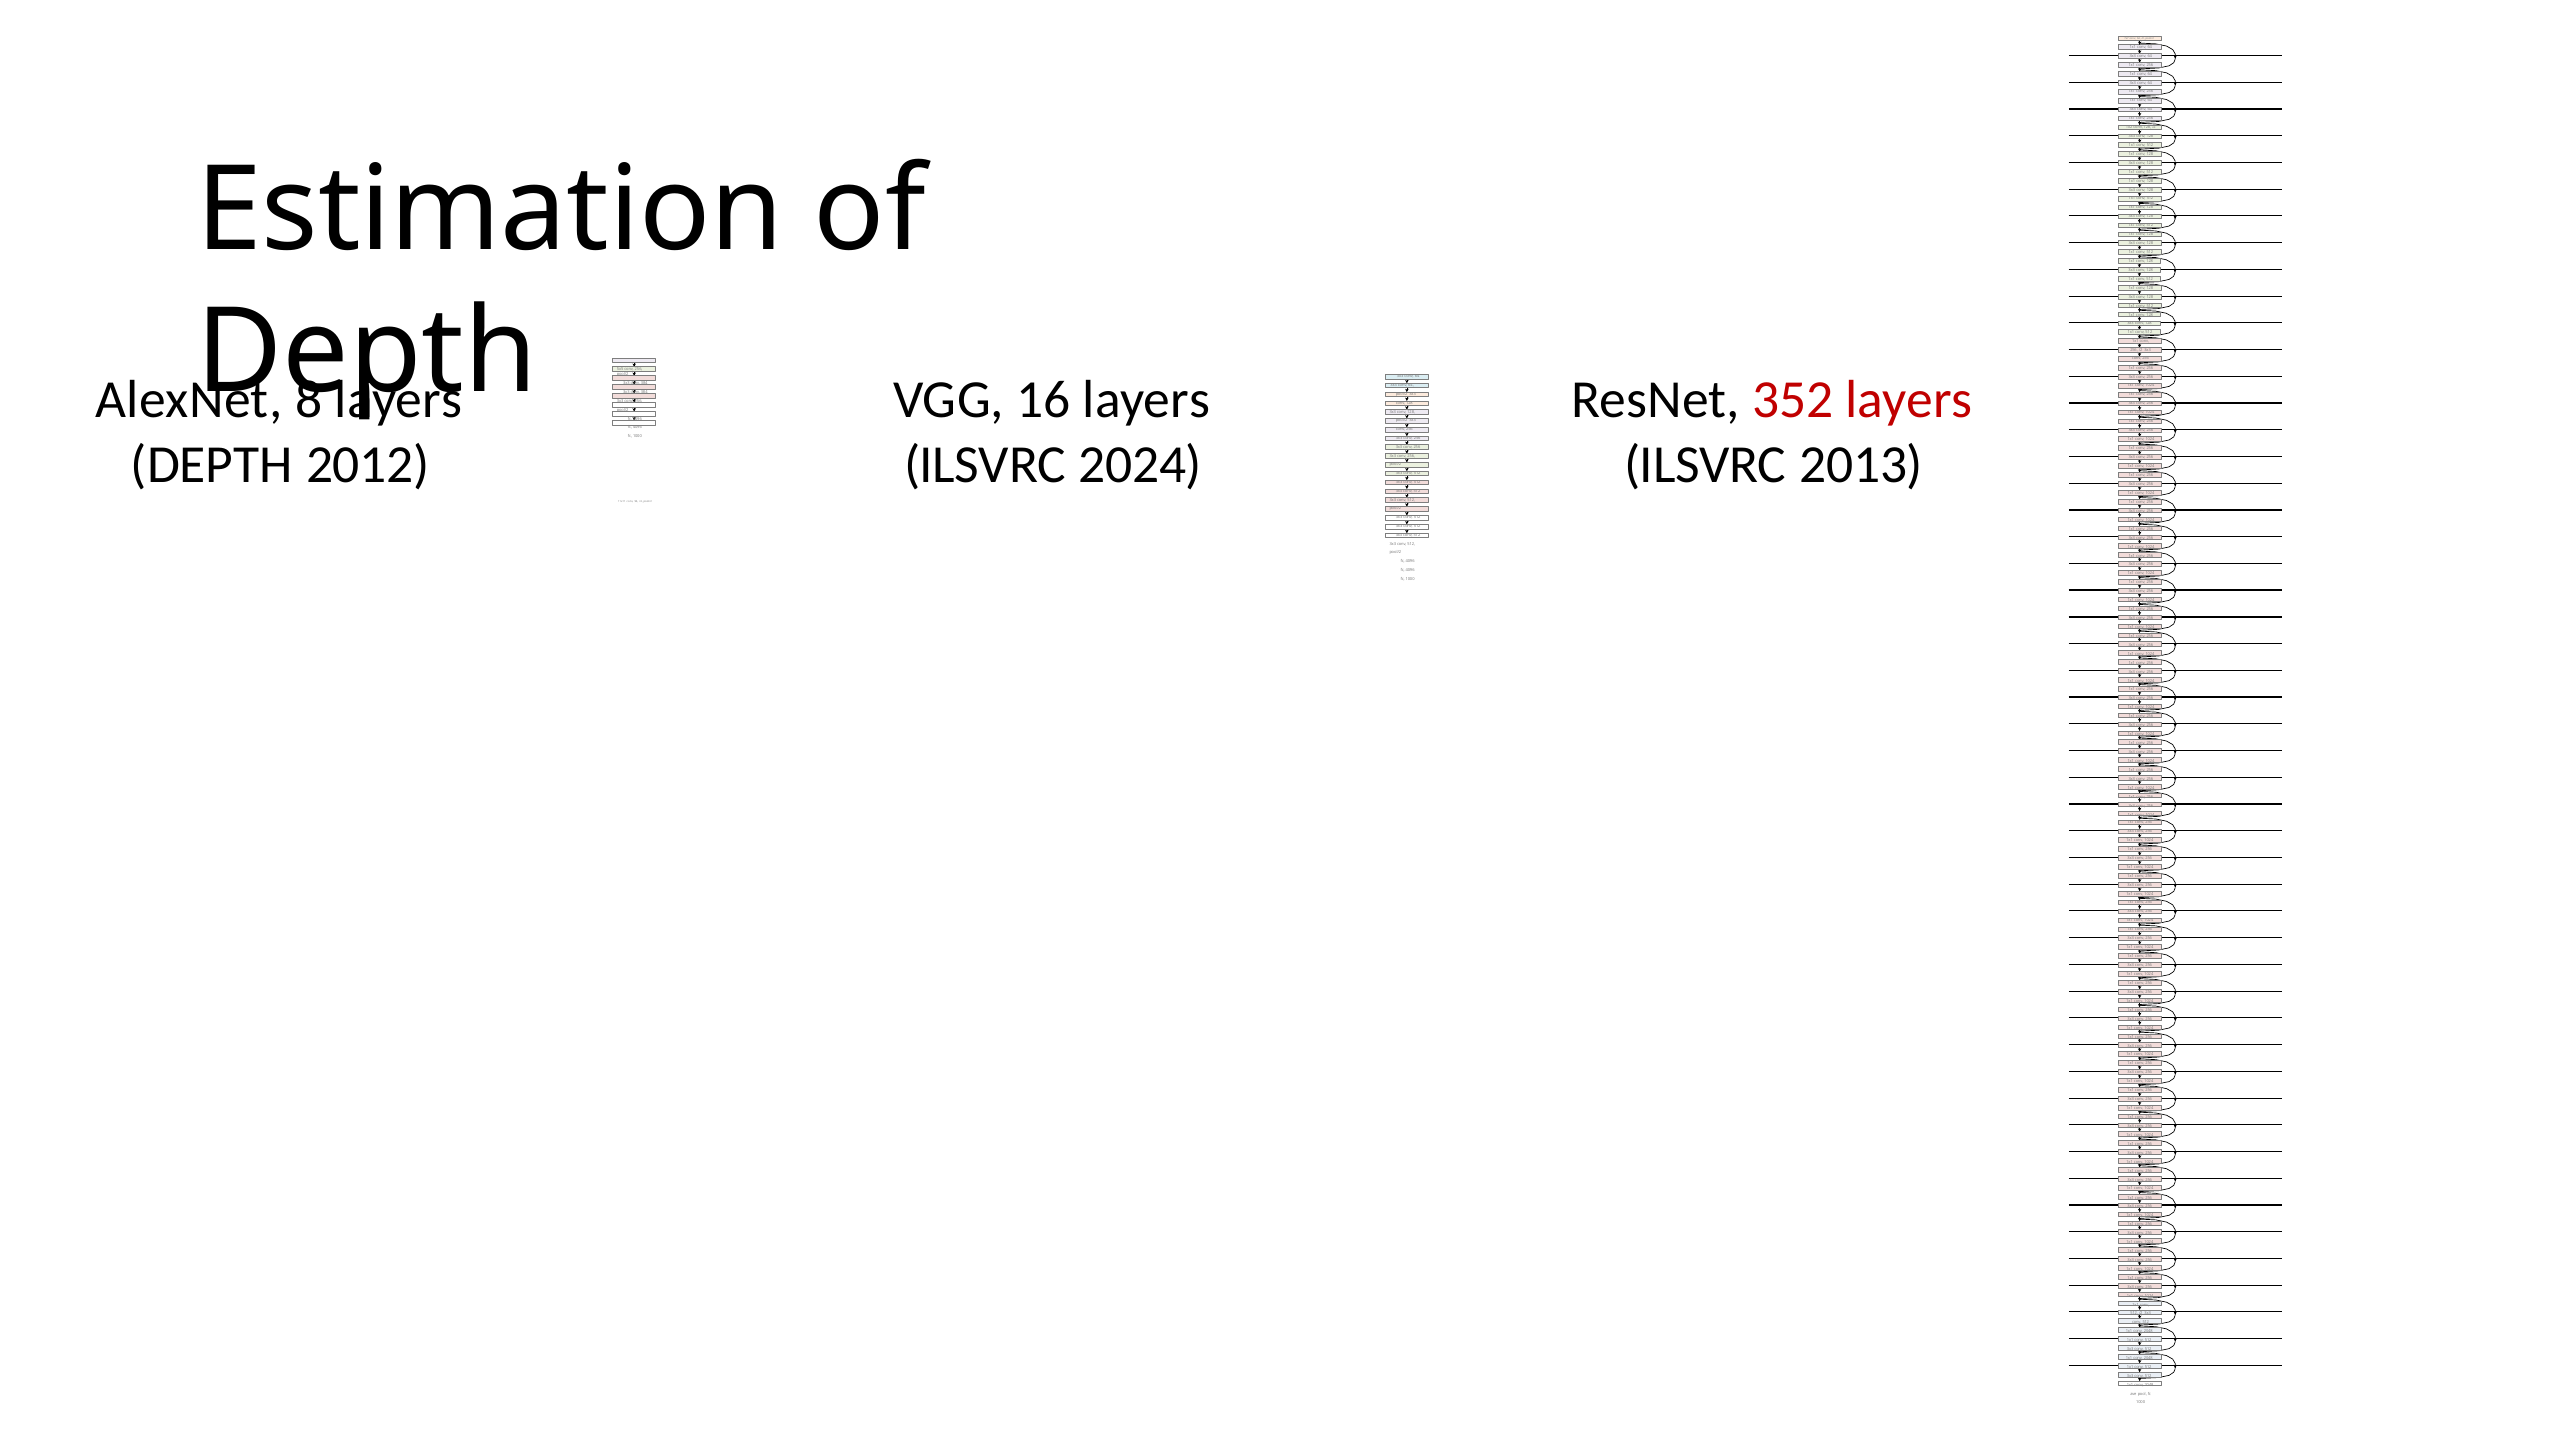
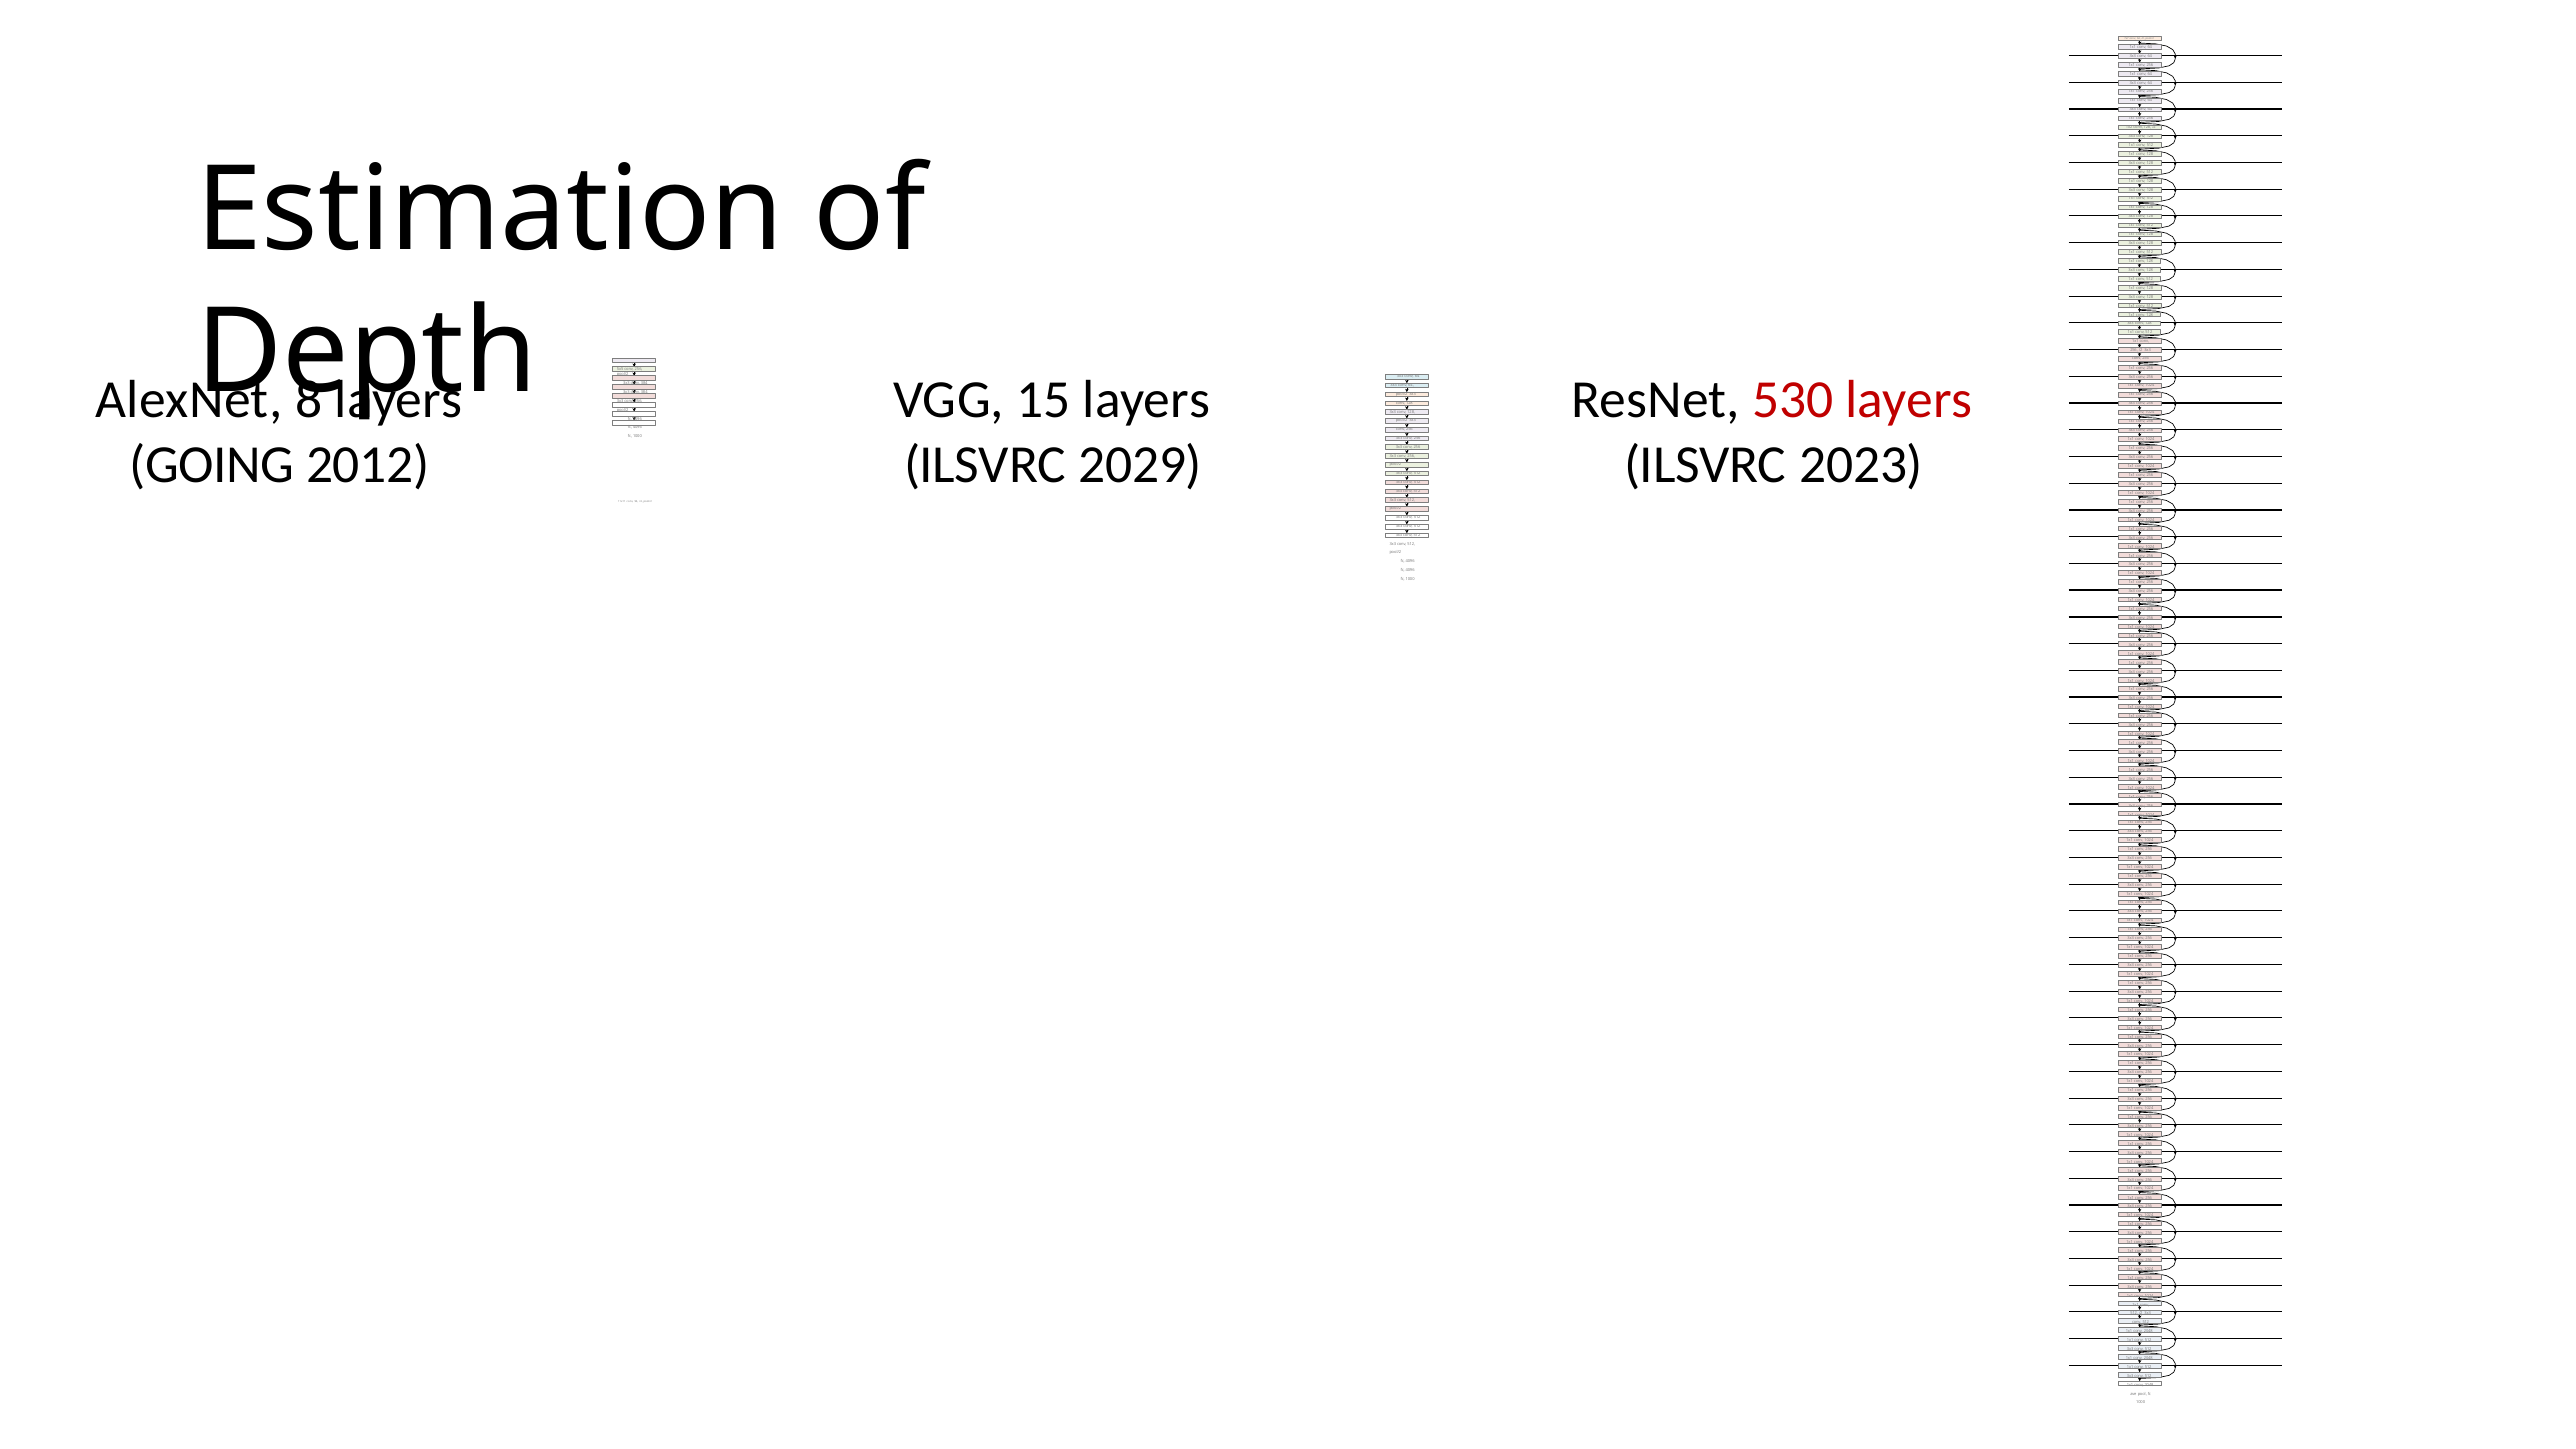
16: 16 -> 15
352: 352 -> 530
DEPTH at (212, 464): DEPTH -> GOING
2024: 2024 -> 2029
2013: 2013 -> 2023
